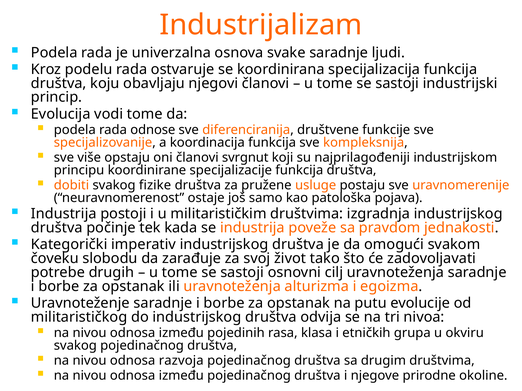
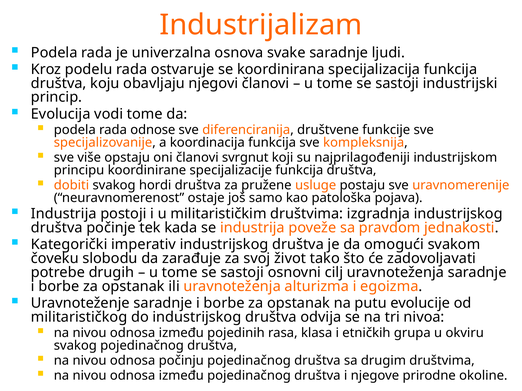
fizike: fizike -> hordi
razvoja: razvoja -> počinju
